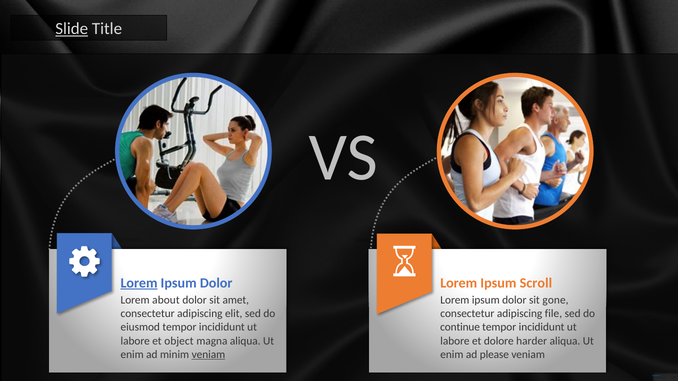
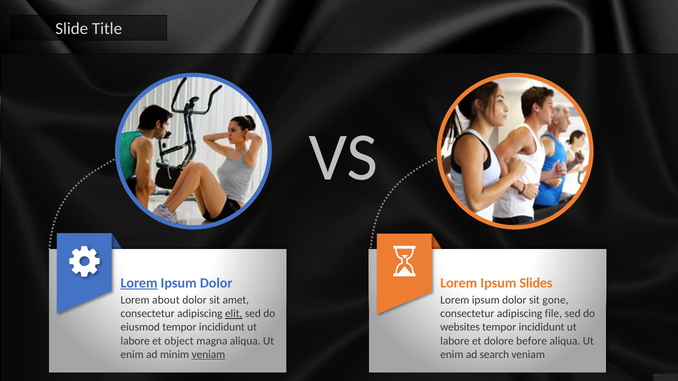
Slide underline: present -> none
Scroll: Scroll -> Slides
elit underline: none -> present
continue: continue -> websites
harder: harder -> before
please: please -> search
